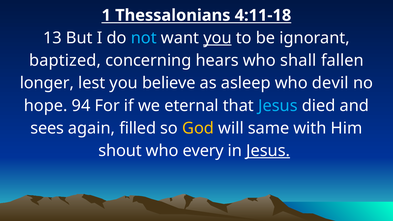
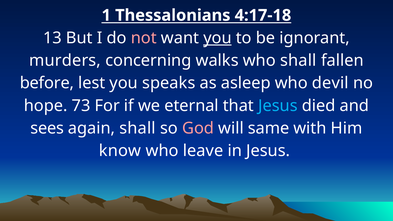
4:11-18: 4:11-18 -> 4:17-18
not colour: light blue -> pink
baptized: baptized -> murders
hears: hears -> walks
longer: longer -> before
believe: believe -> speaks
94: 94 -> 73
again filled: filled -> shall
God colour: yellow -> pink
shout: shout -> know
every: every -> leave
Jesus at (268, 151) underline: present -> none
